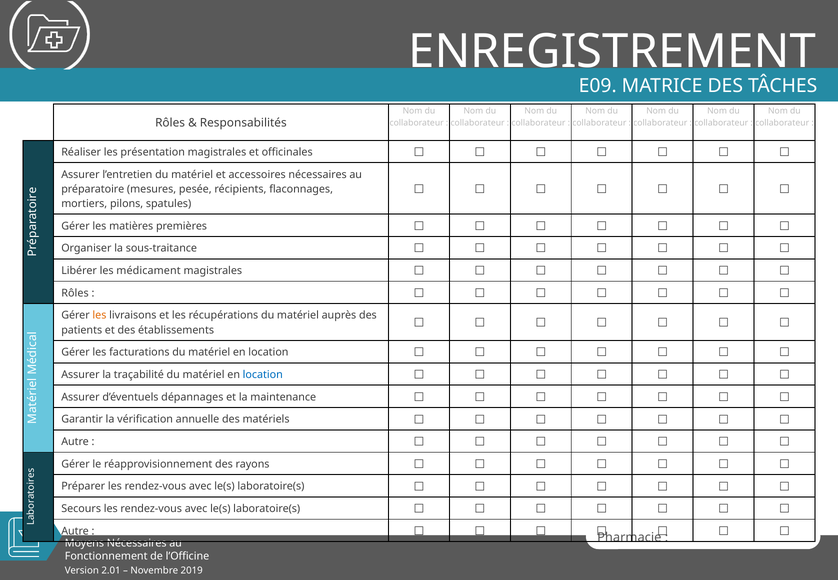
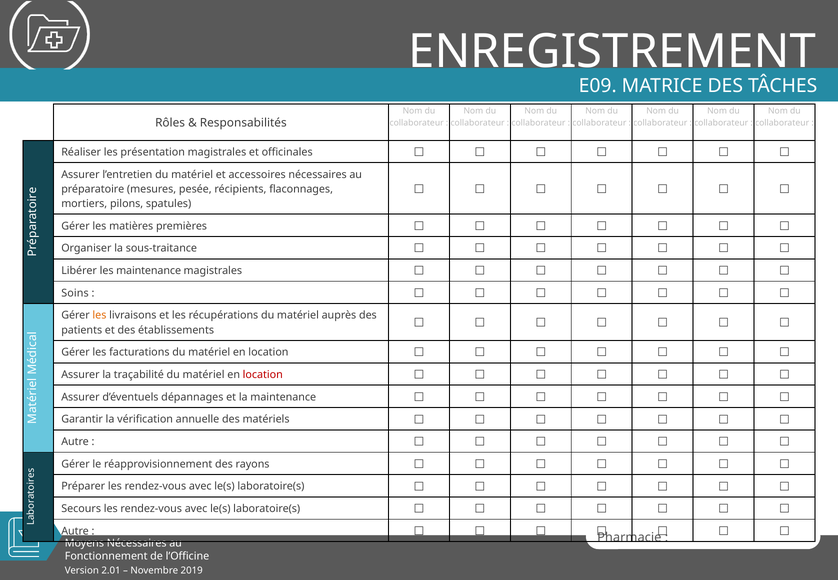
les médicament: médicament -> maintenance
Rôles at (75, 293): Rôles -> Soins
location at (263, 375) colour: blue -> red
